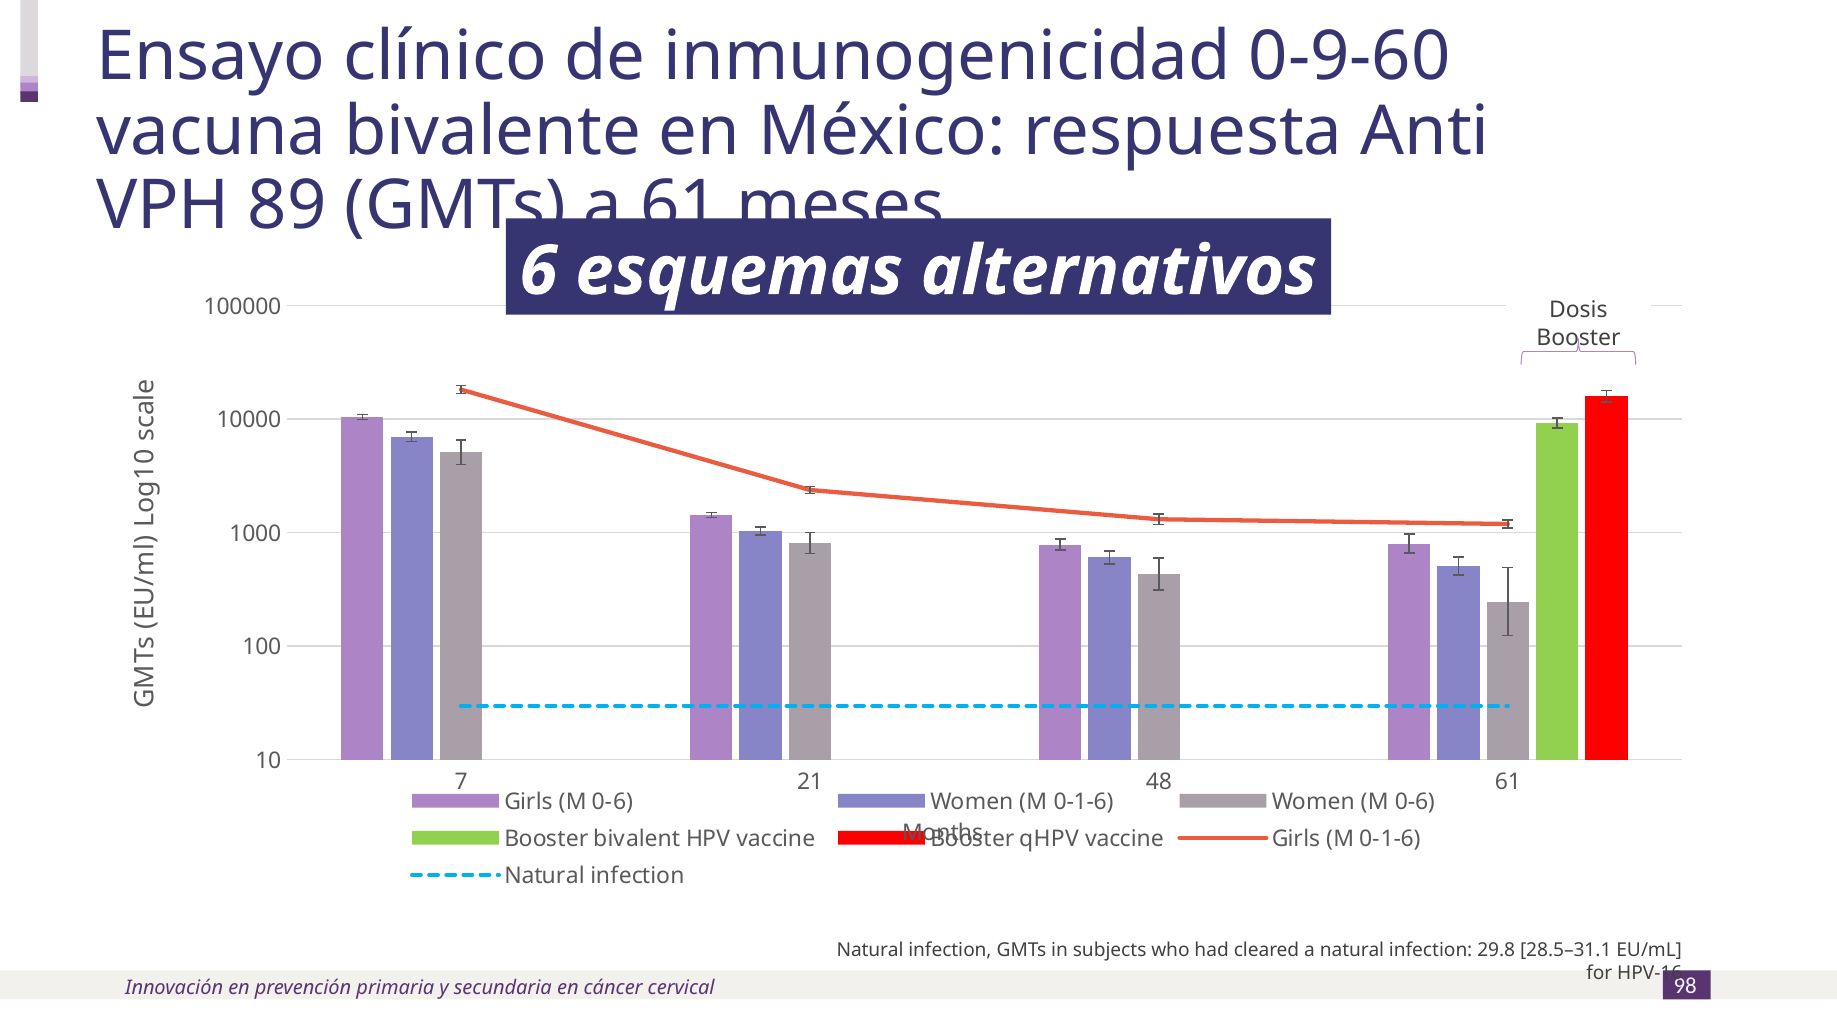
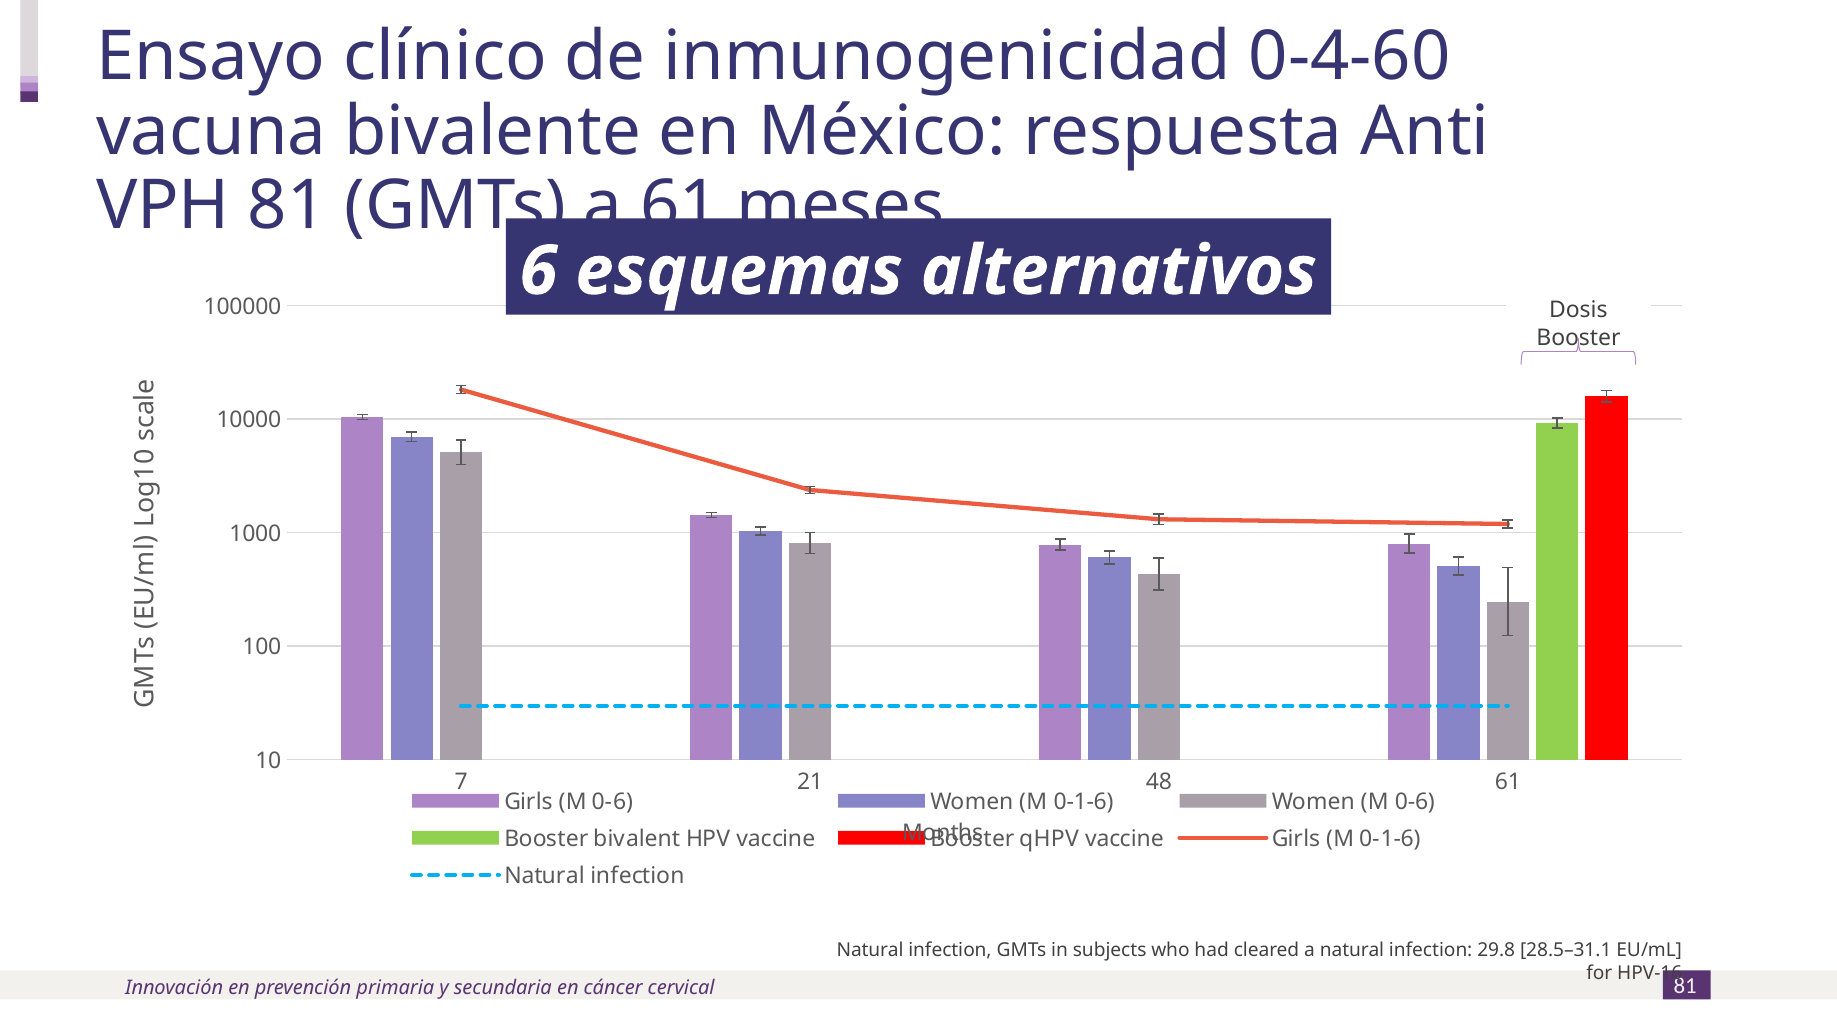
0-9-60: 0-9-60 -> 0-4-60
VPH 89: 89 -> 81
98 at (1685, 987): 98 -> 81
